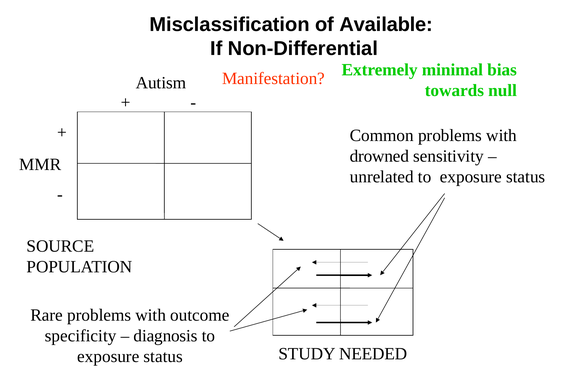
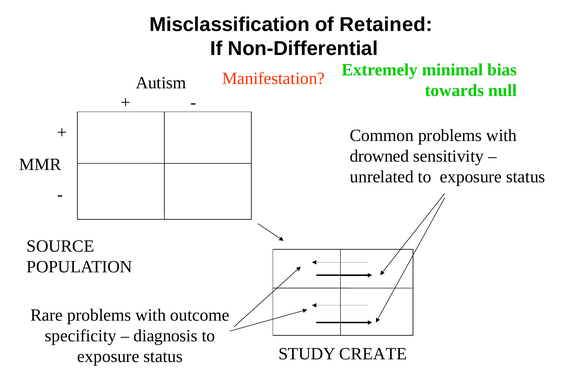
Available: Available -> Retained
NEEDED: NEEDED -> CREATE
